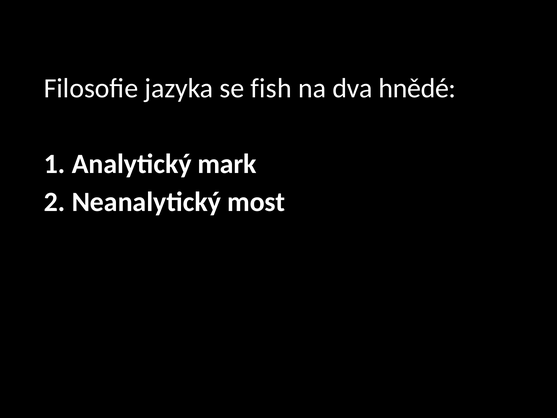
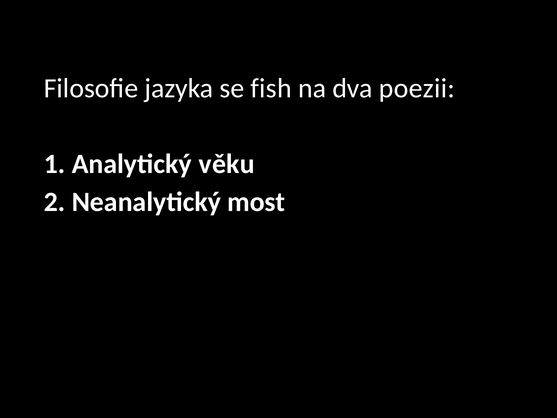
hnědé: hnědé -> poezii
mark: mark -> věku
